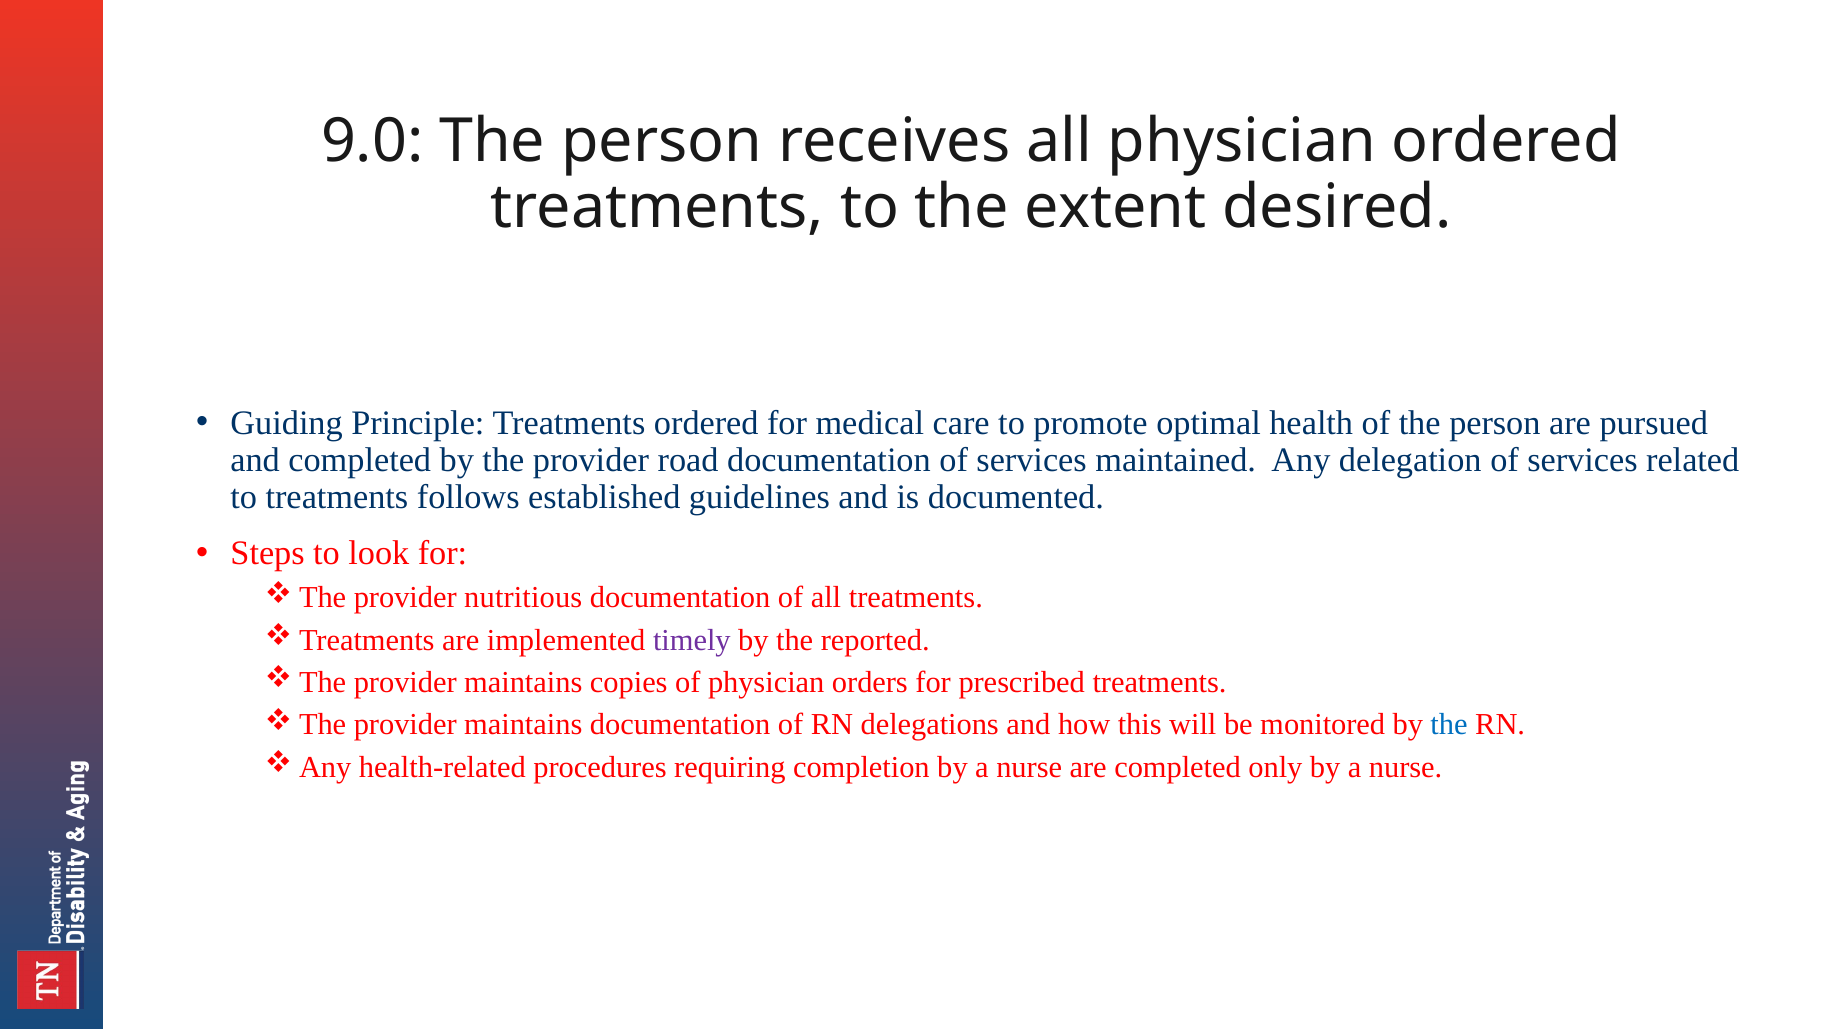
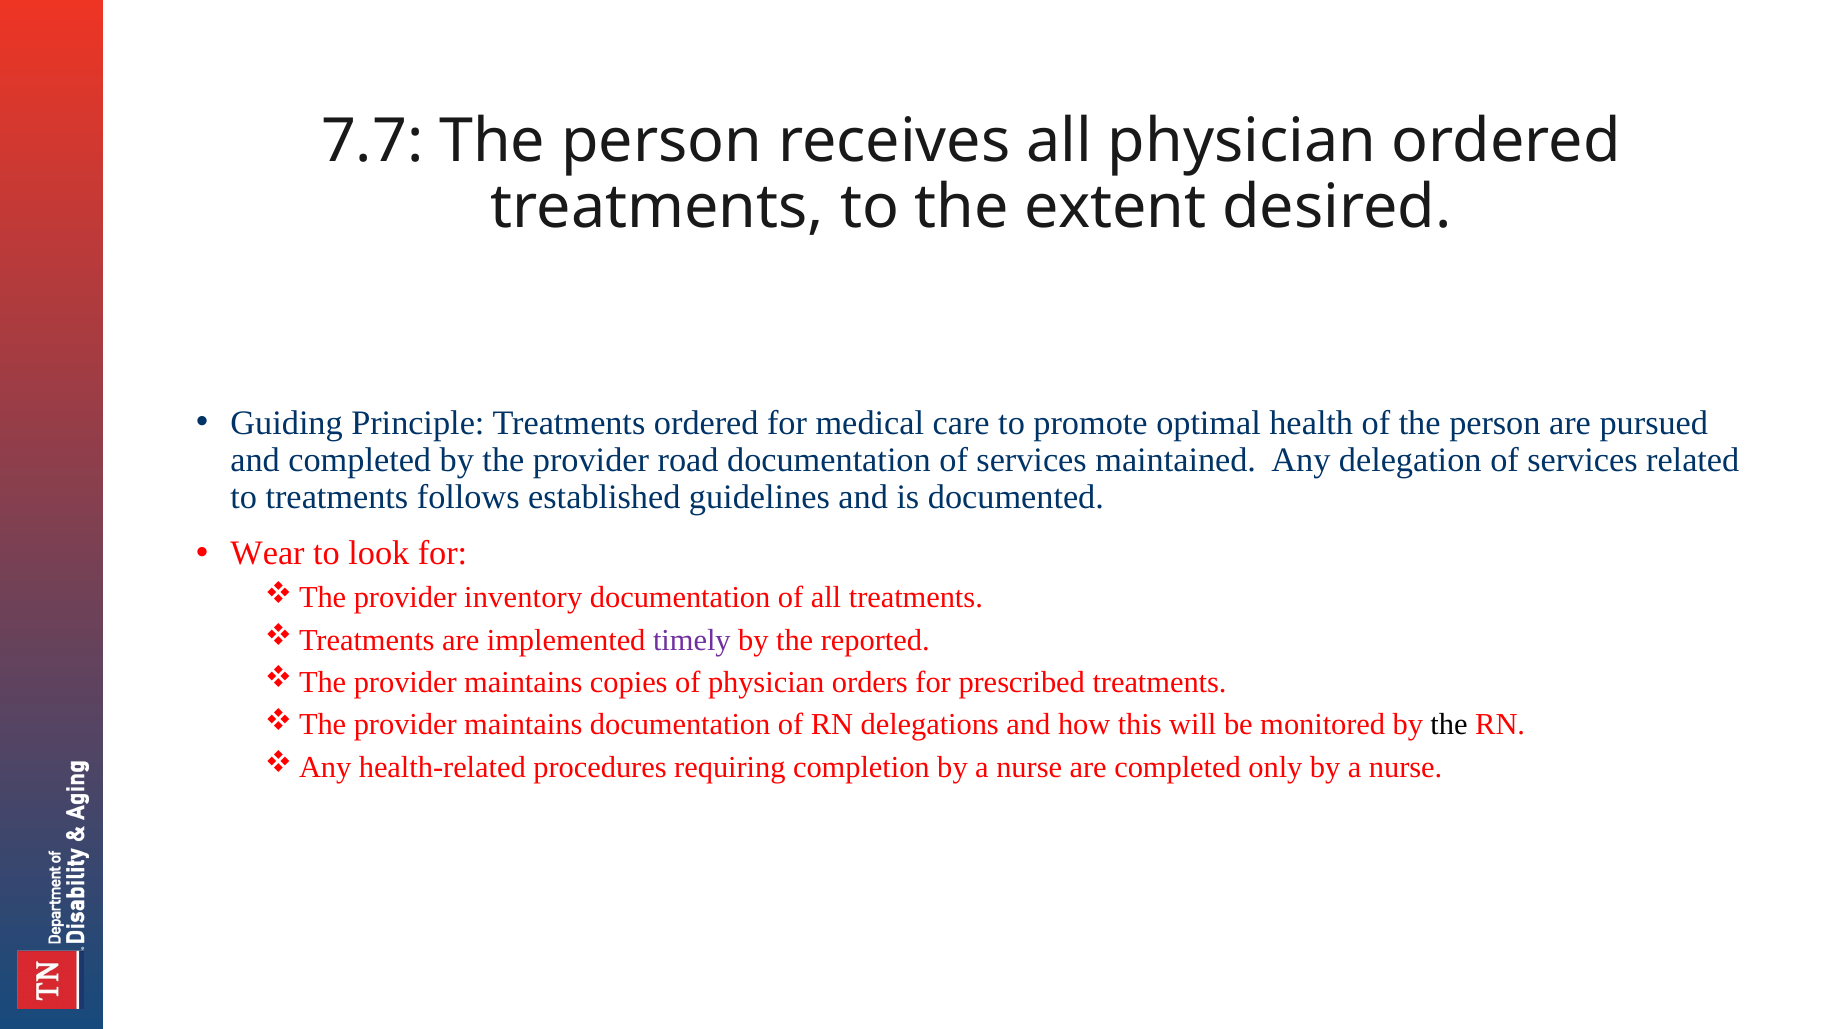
9.0: 9.0 -> 7.7
Steps: Steps -> Wear
nutritious: nutritious -> inventory
the at (1449, 725) colour: blue -> black
